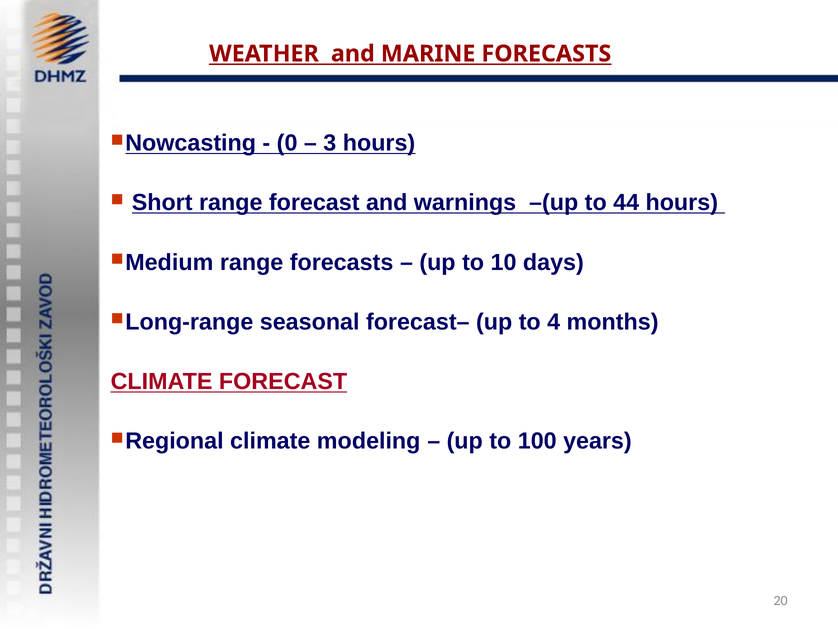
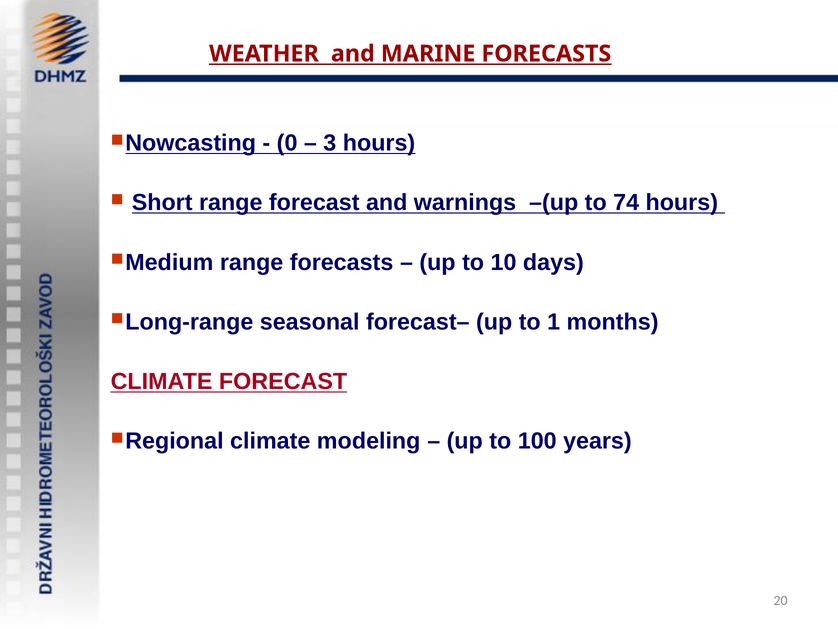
44: 44 -> 74
4: 4 -> 1
